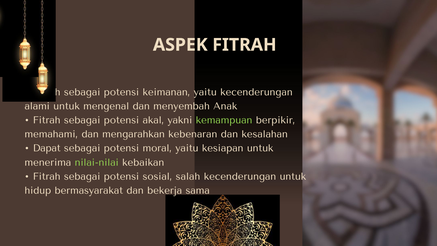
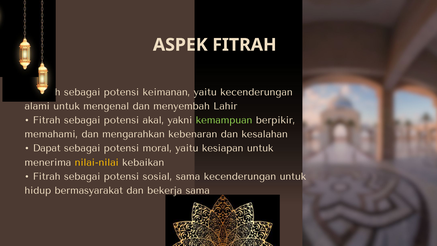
Anak: Anak -> Lahir
nilai-nilai colour: light green -> yellow
sosial salah: salah -> sama
